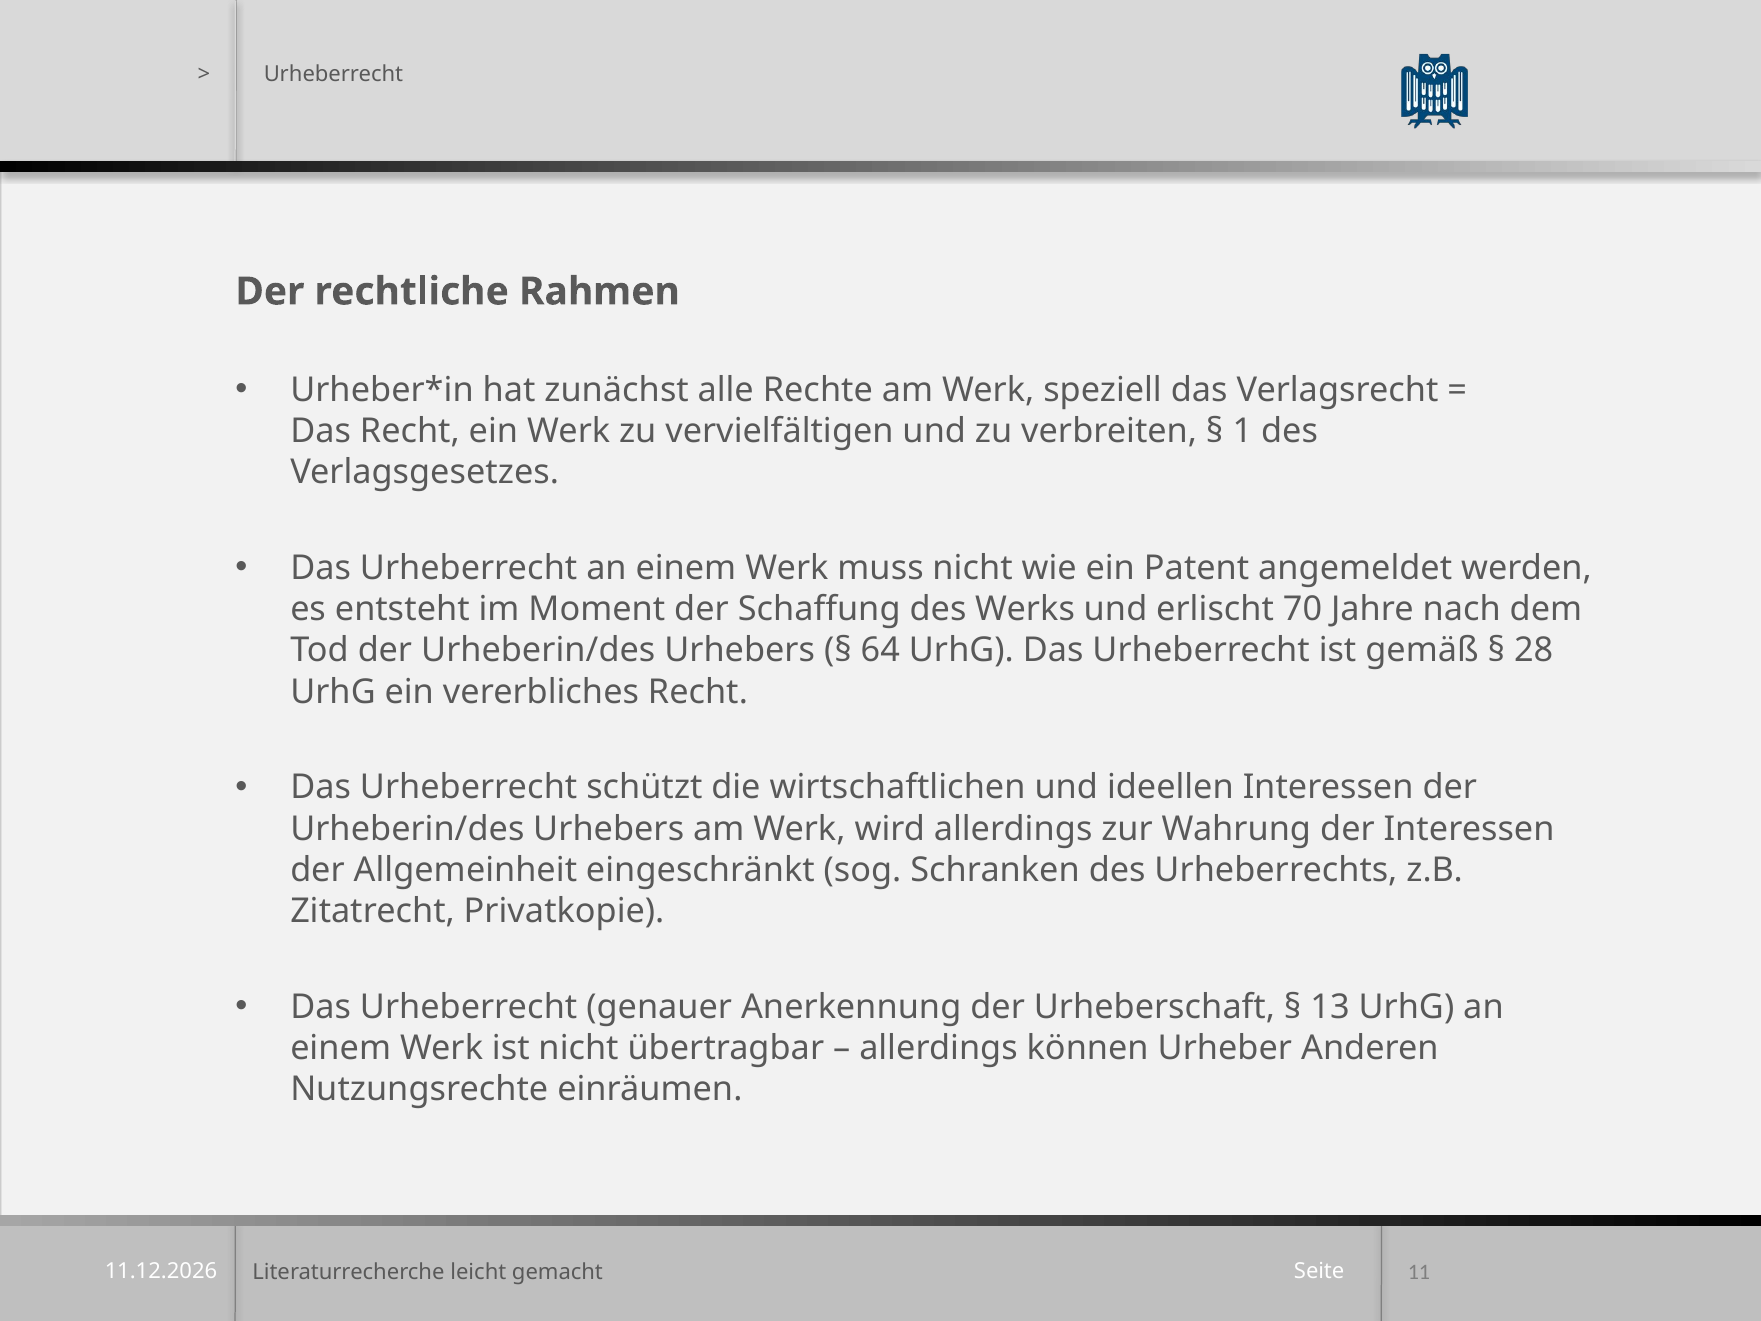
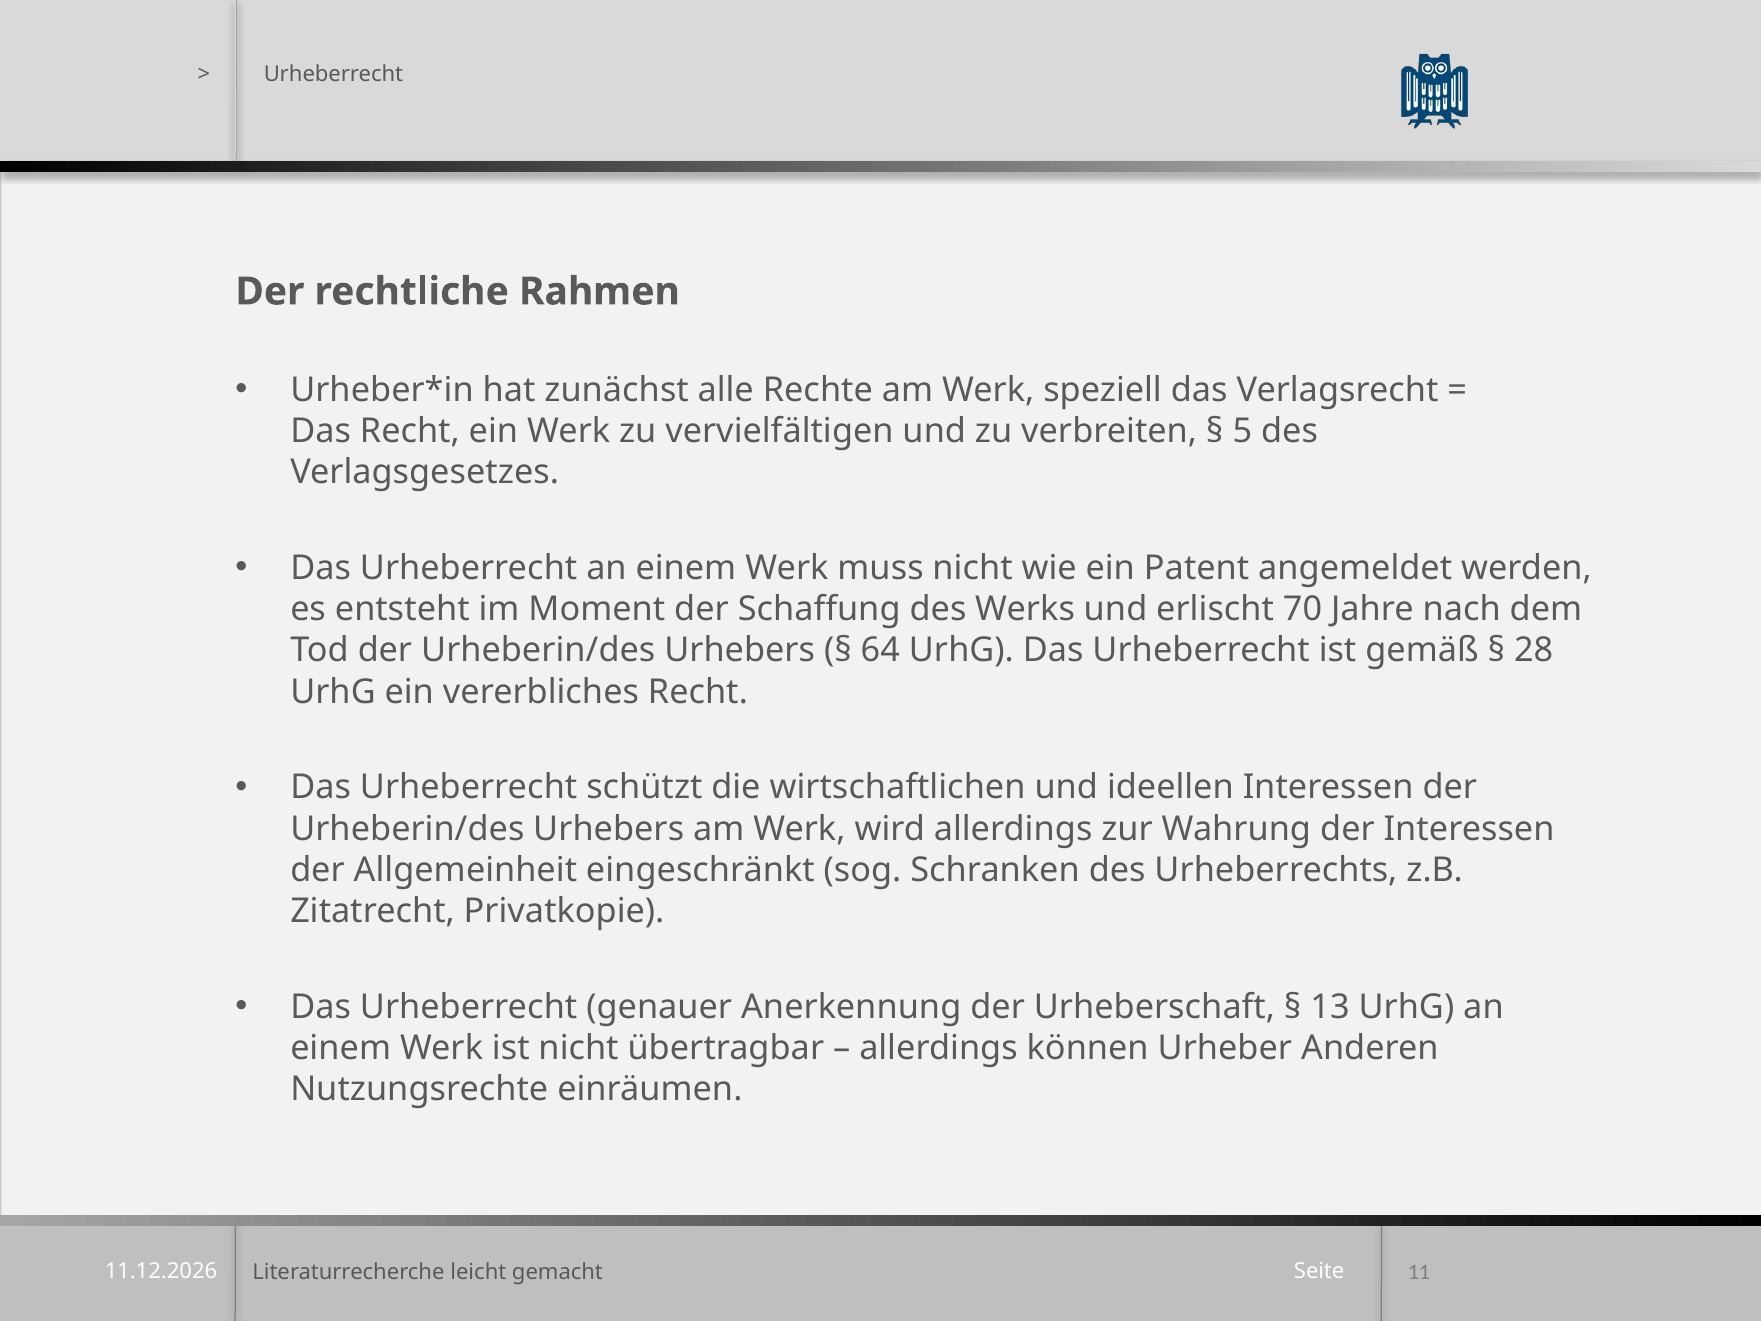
1: 1 -> 5
